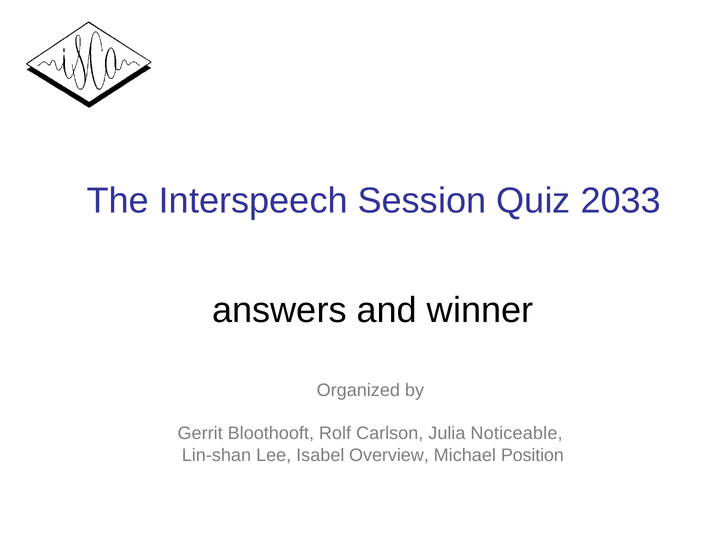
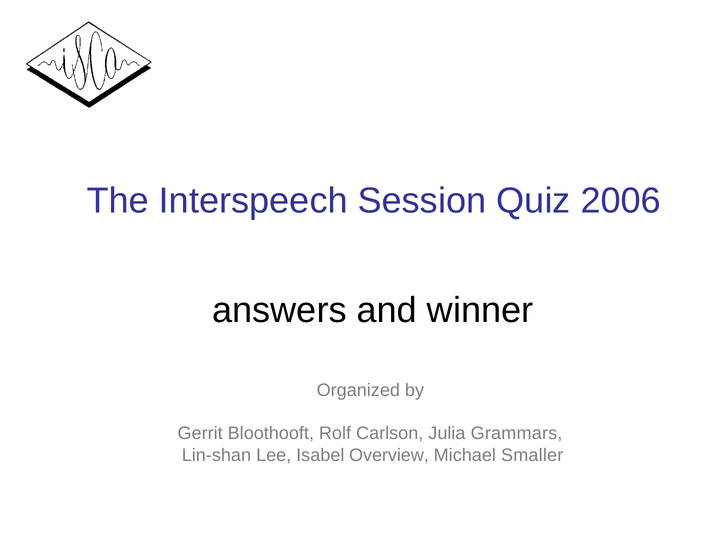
2033: 2033 -> 2006
Noticeable: Noticeable -> Grammars
Position: Position -> Smaller
